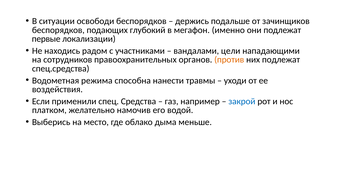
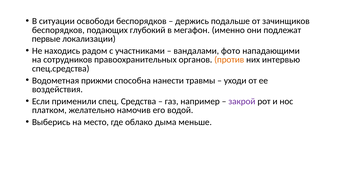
цели: цели -> фото
них подлежат: подлежат -> интервью
режима: режима -> прижми
закрой colour: blue -> purple
